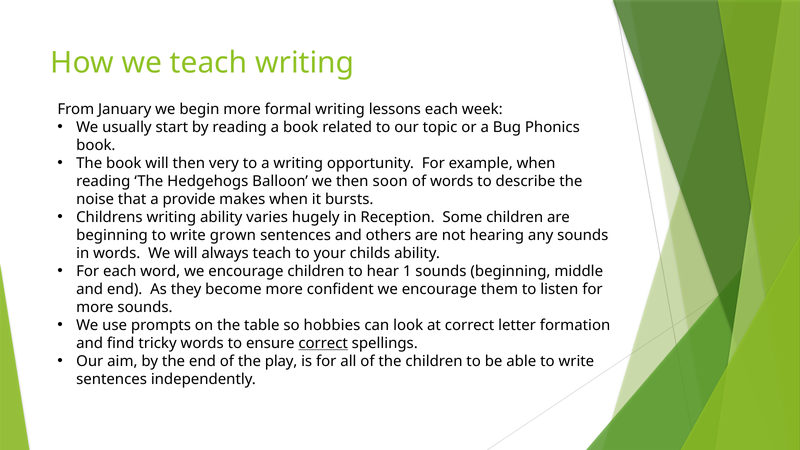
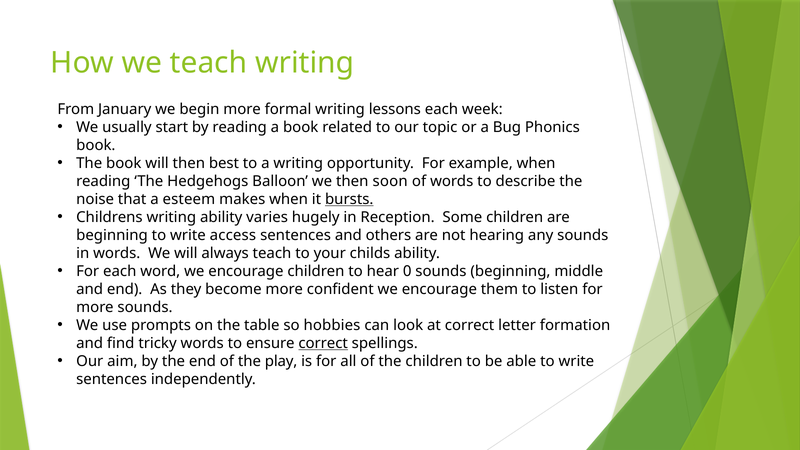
very: very -> best
provide: provide -> esteem
bursts underline: none -> present
grown: grown -> access
1: 1 -> 0
